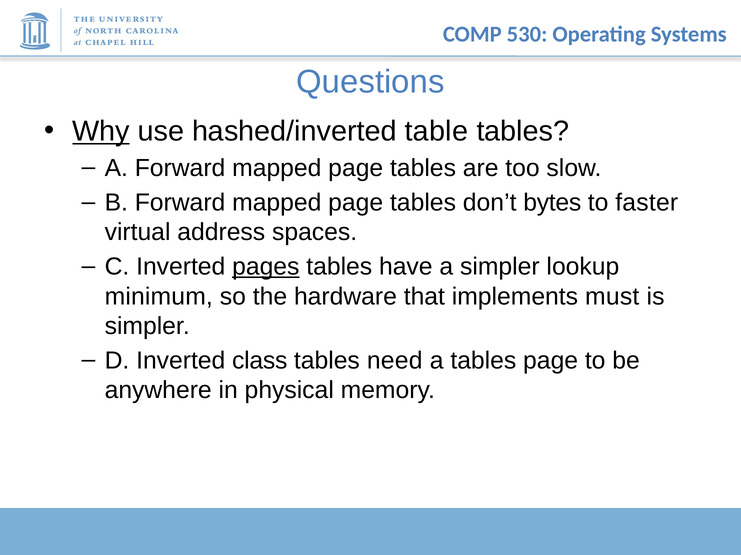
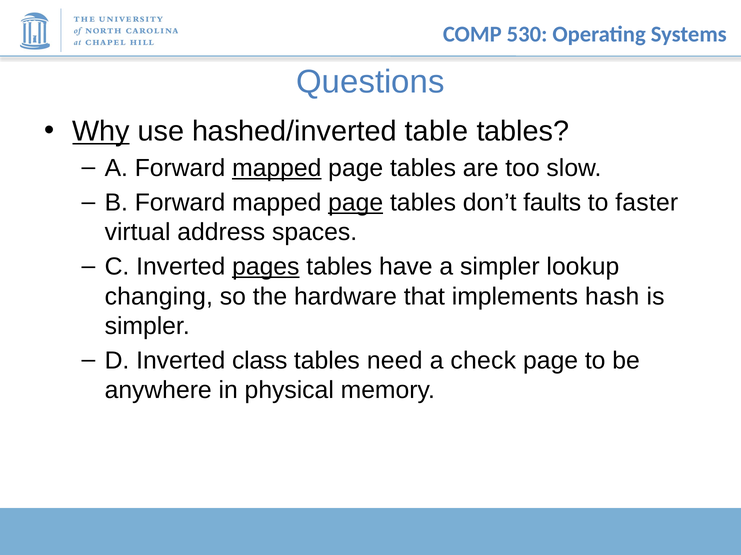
mapped at (277, 168) underline: none -> present
page at (356, 203) underline: none -> present
bytes: bytes -> faults
minimum: minimum -> changing
must: must -> hash
a tables: tables -> check
